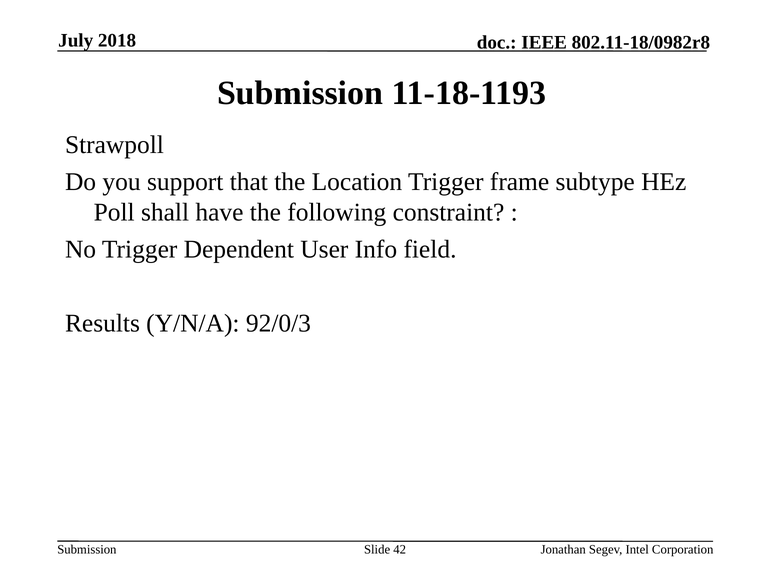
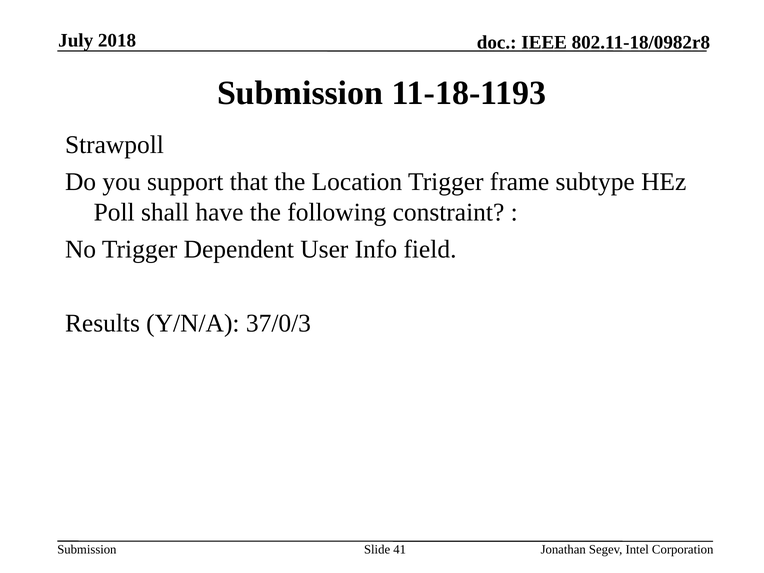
92/0/3: 92/0/3 -> 37/0/3
42: 42 -> 41
